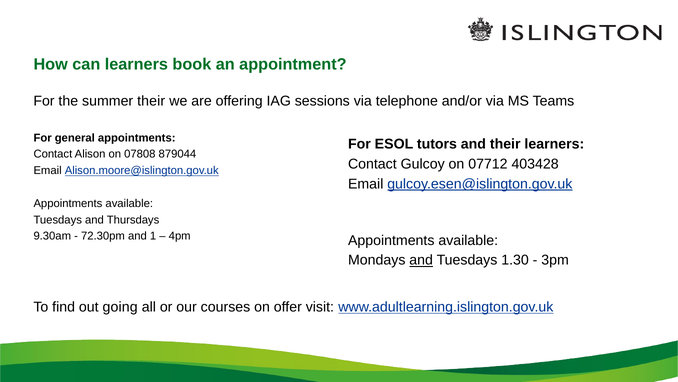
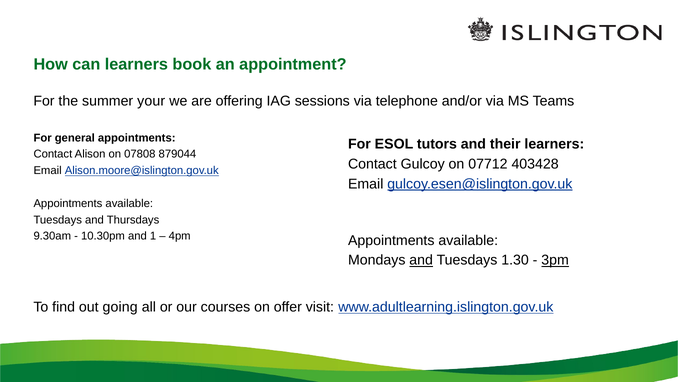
summer their: their -> your
72.30pm: 72.30pm -> 10.30pm
3pm underline: none -> present
